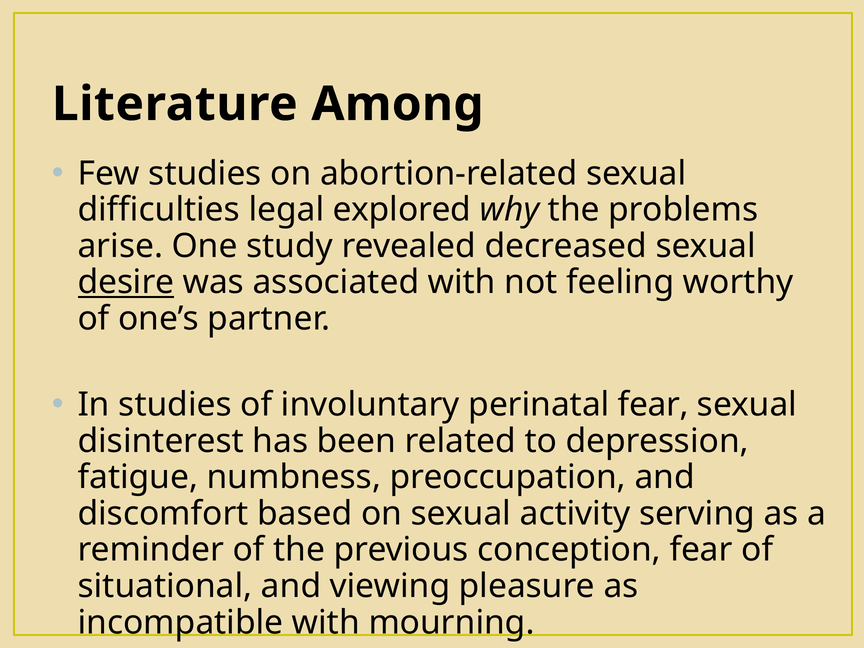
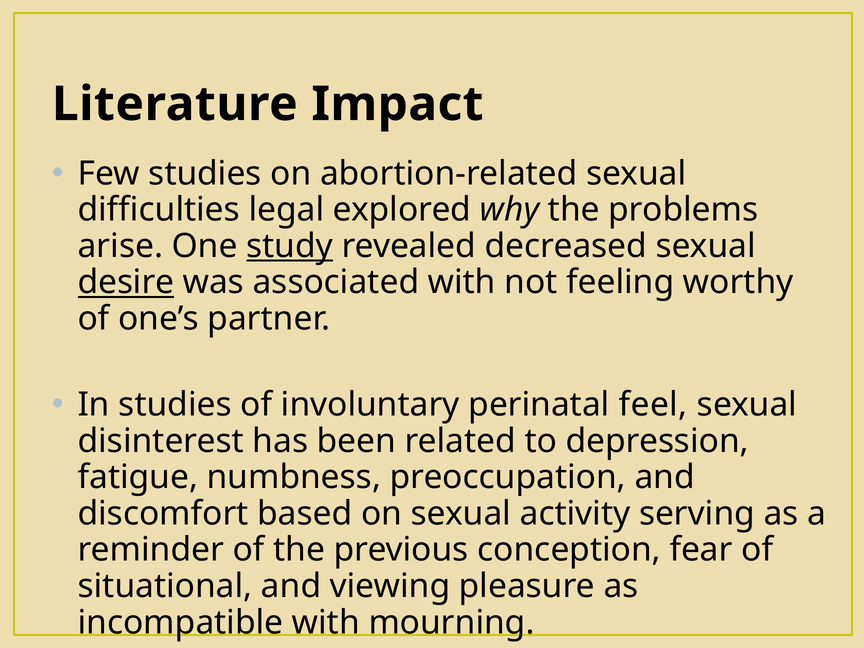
Among: Among -> Impact
study underline: none -> present
perinatal fear: fear -> feel
